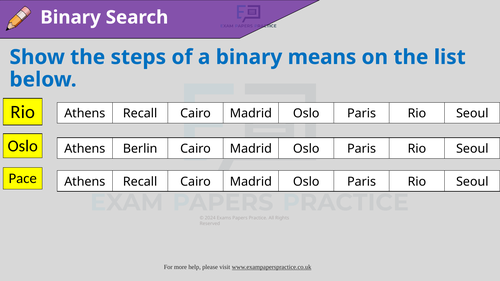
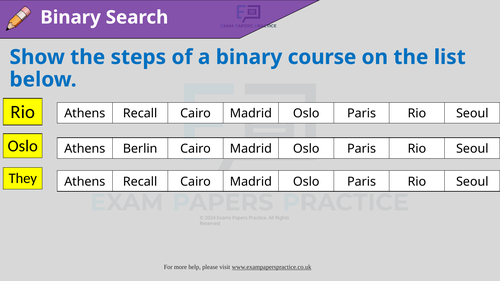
means: means -> course
Pace: Pace -> They
